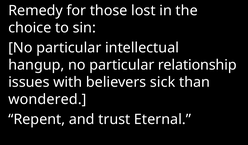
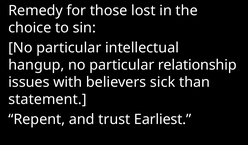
wondered: wondered -> statement
Eternal: Eternal -> Earliest
